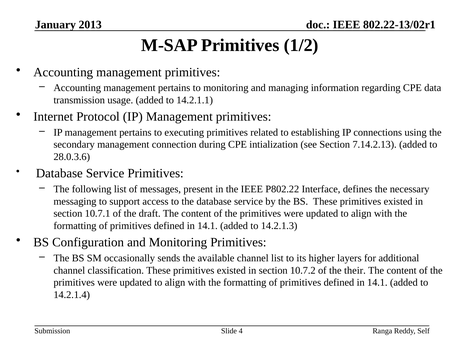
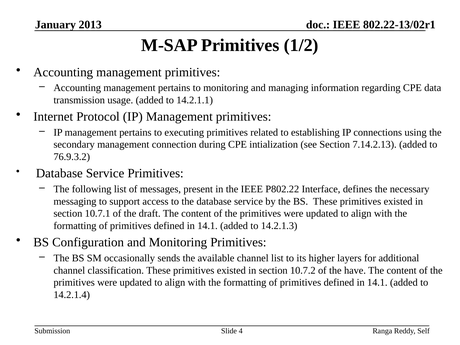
28.0.3.6: 28.0.3.6 -> 76.9.3.2
their: their -> have
